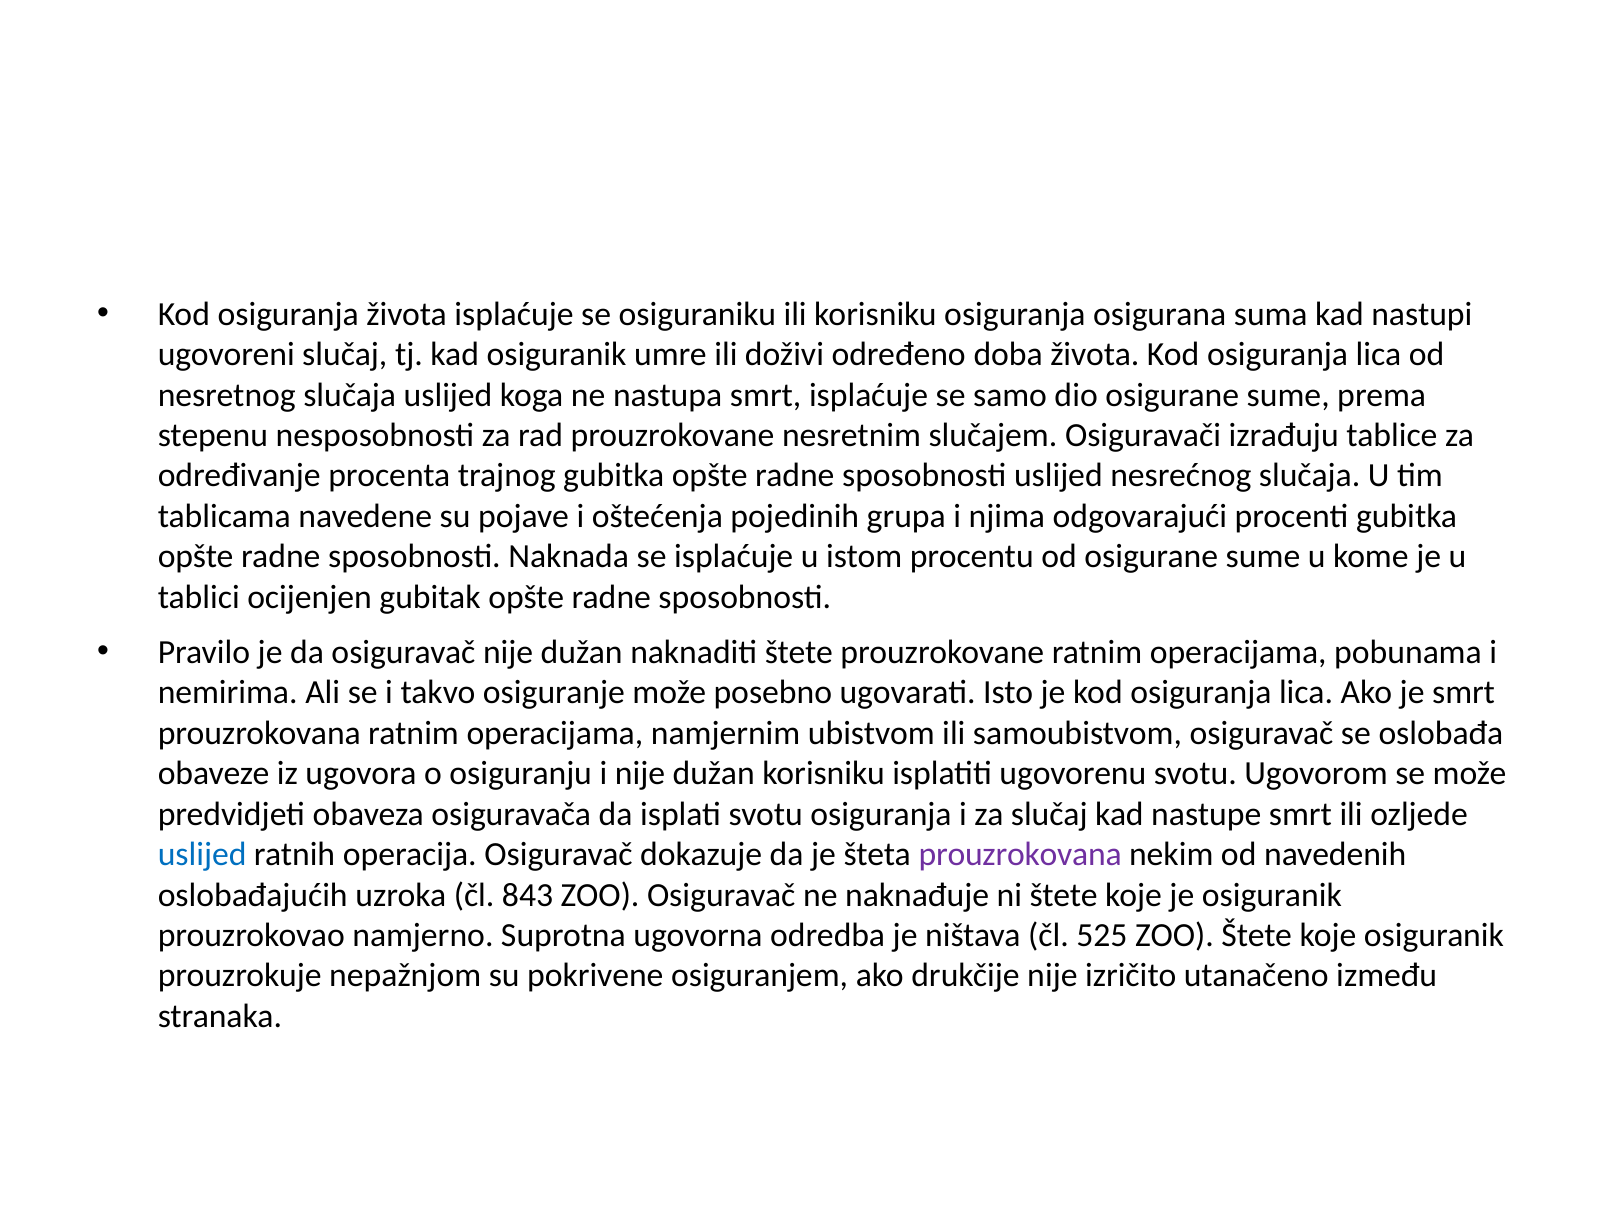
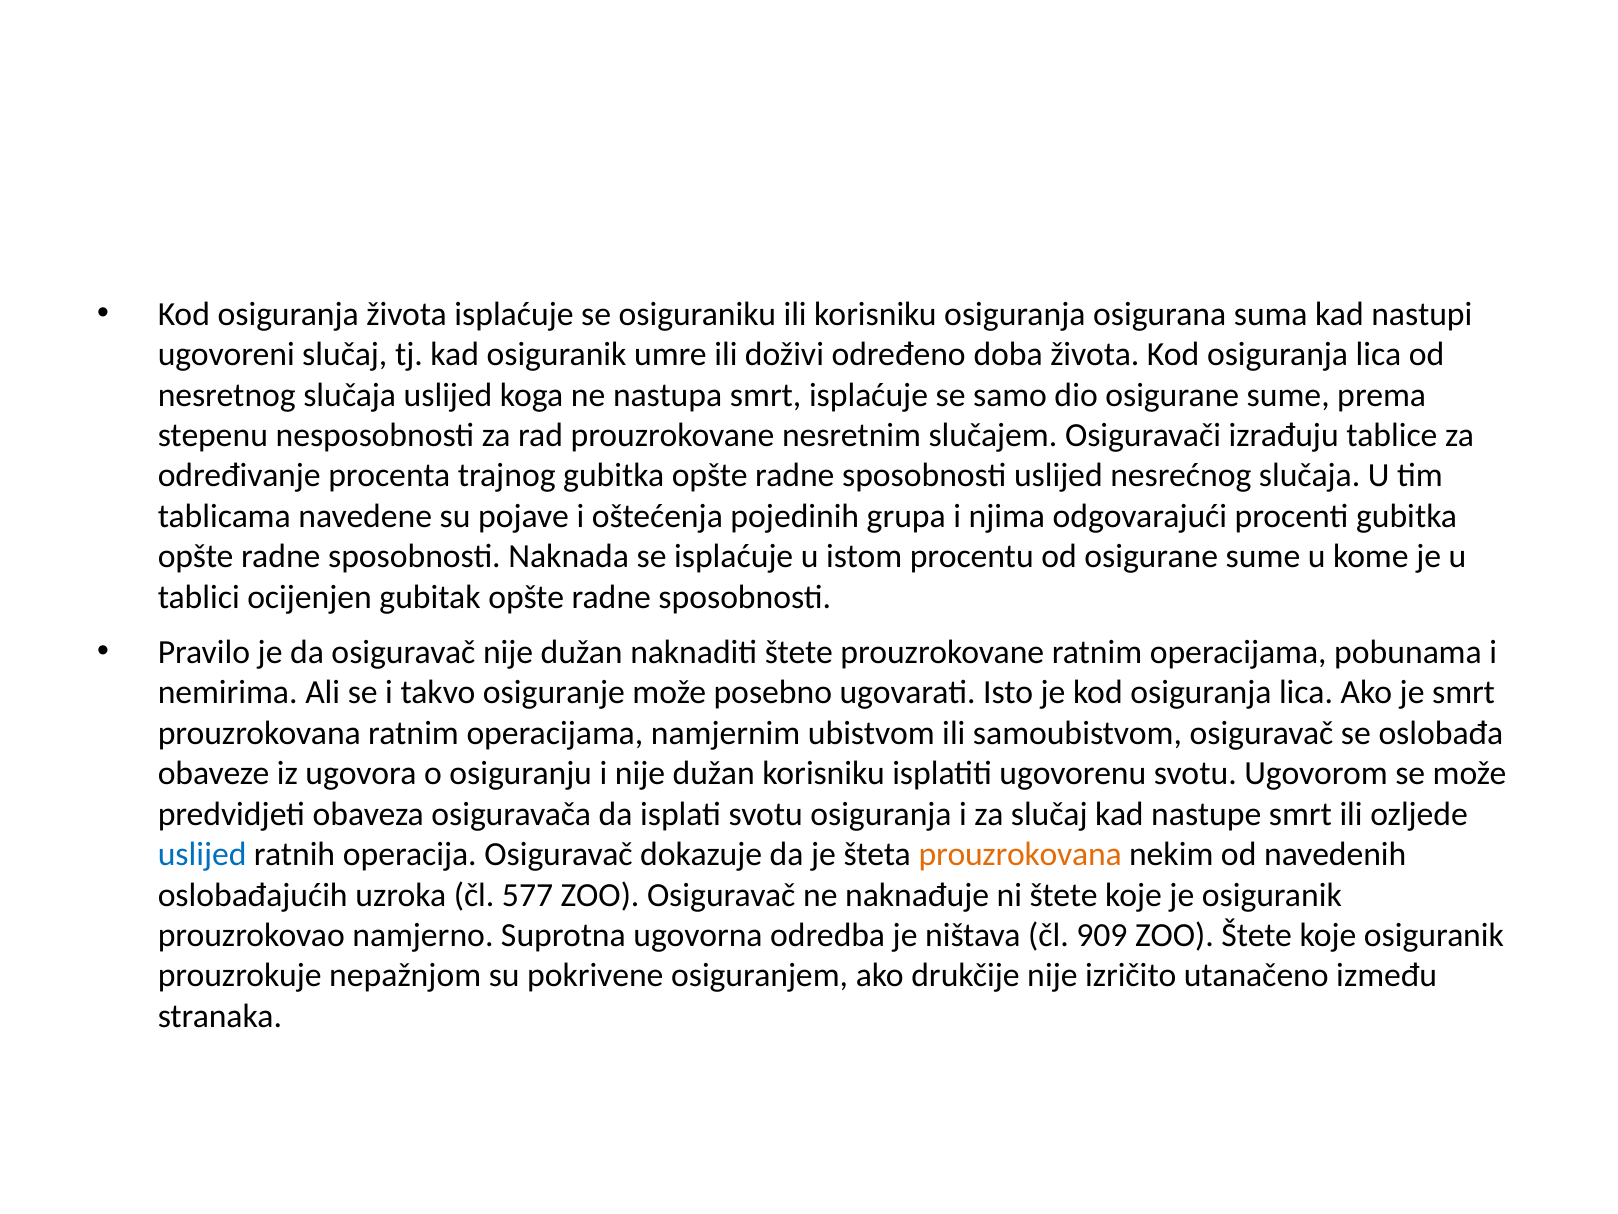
prouzrokovana at (1020, 854) colour: purple -> orange
843: 843 -> 577
525: 525 -> 909
